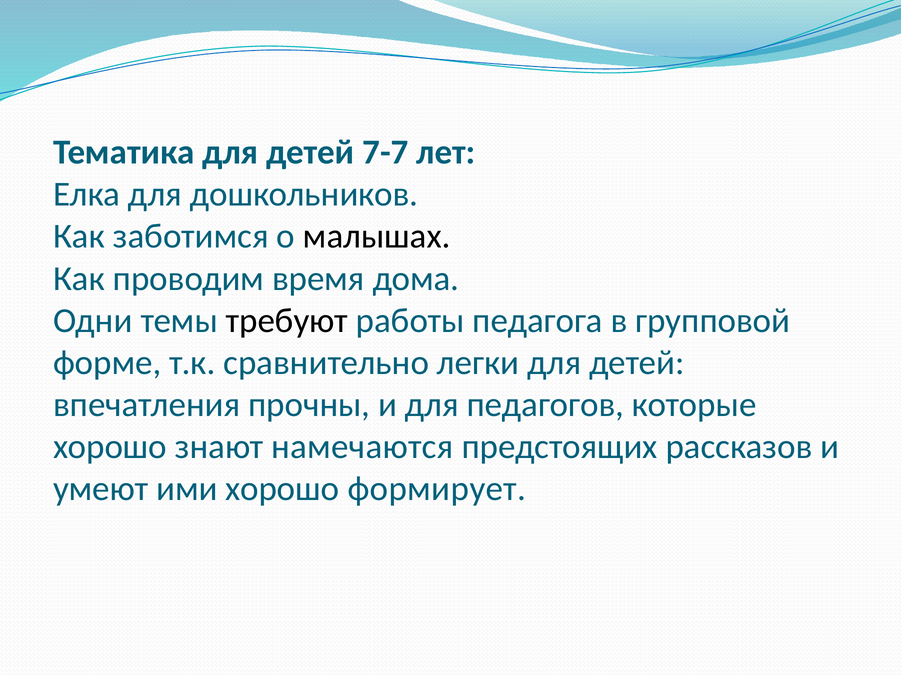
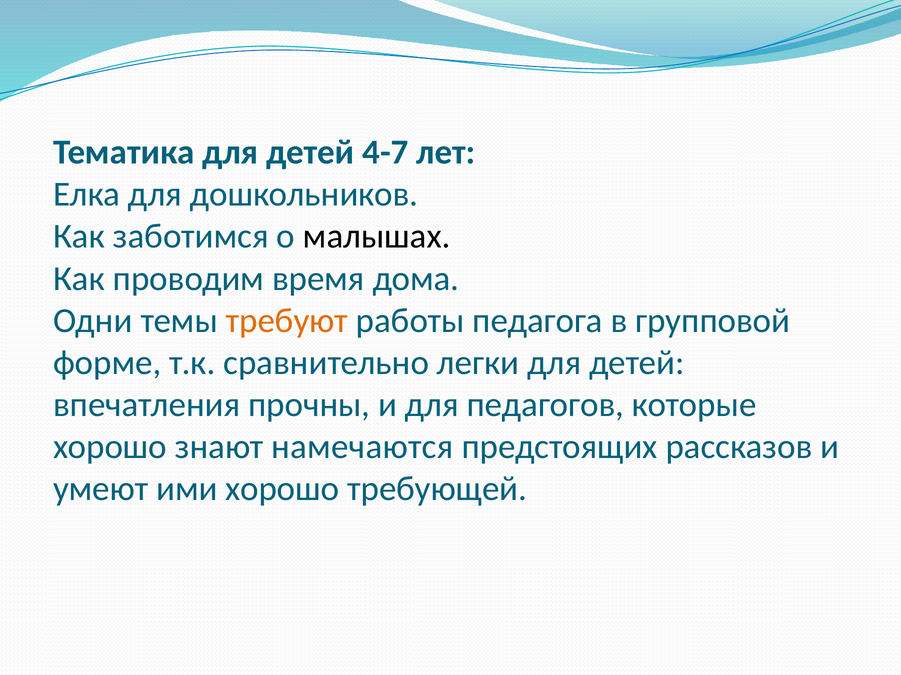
7-7: 7-7 -> 4-7
требуют colour: black -> orange
формирует: формирует -> требующей
